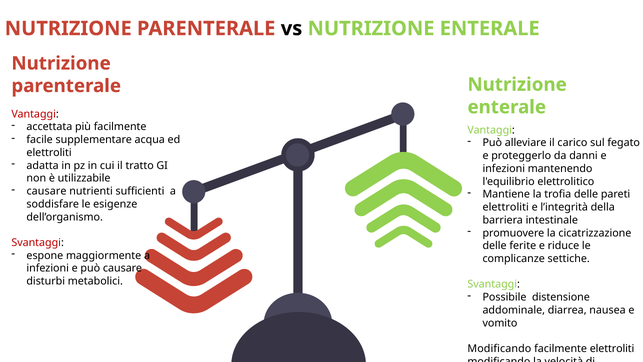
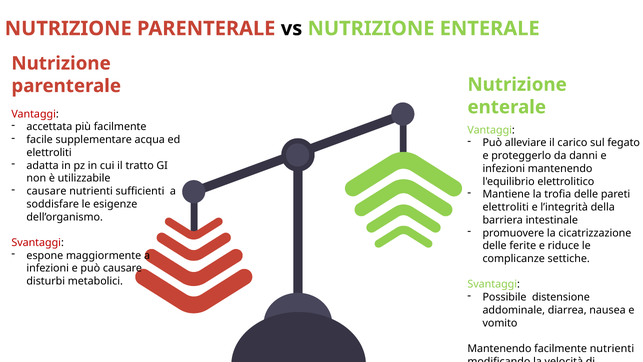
Modificando at (499, 348): Modificando -> Mantenendo
facilmente elettroliti: elettroliti -> nutrienti
